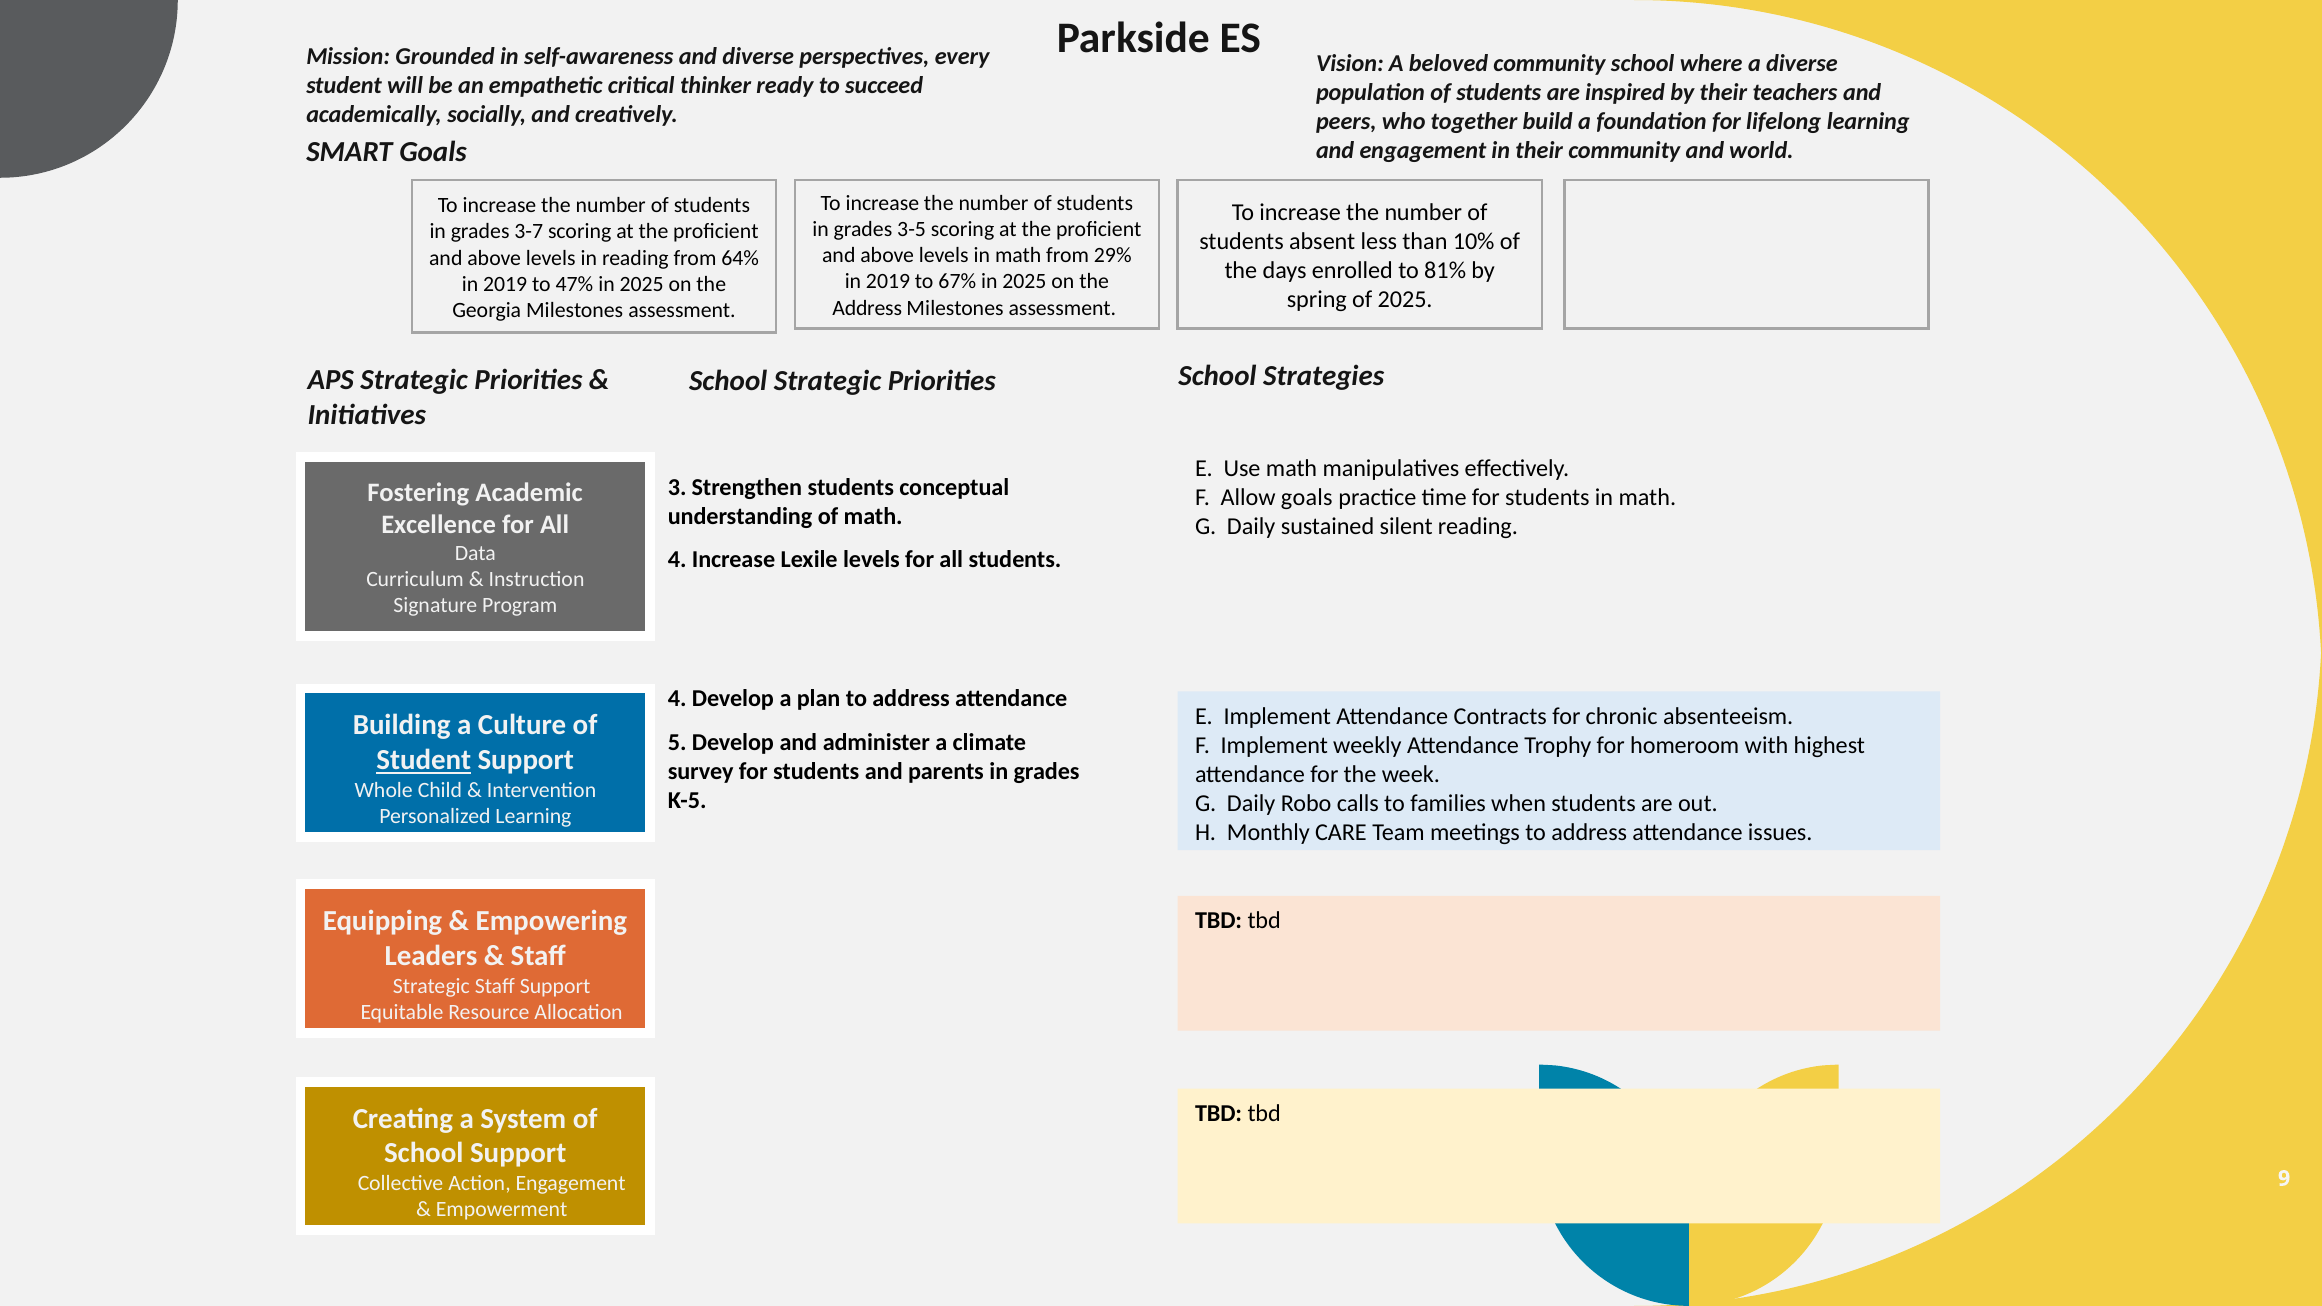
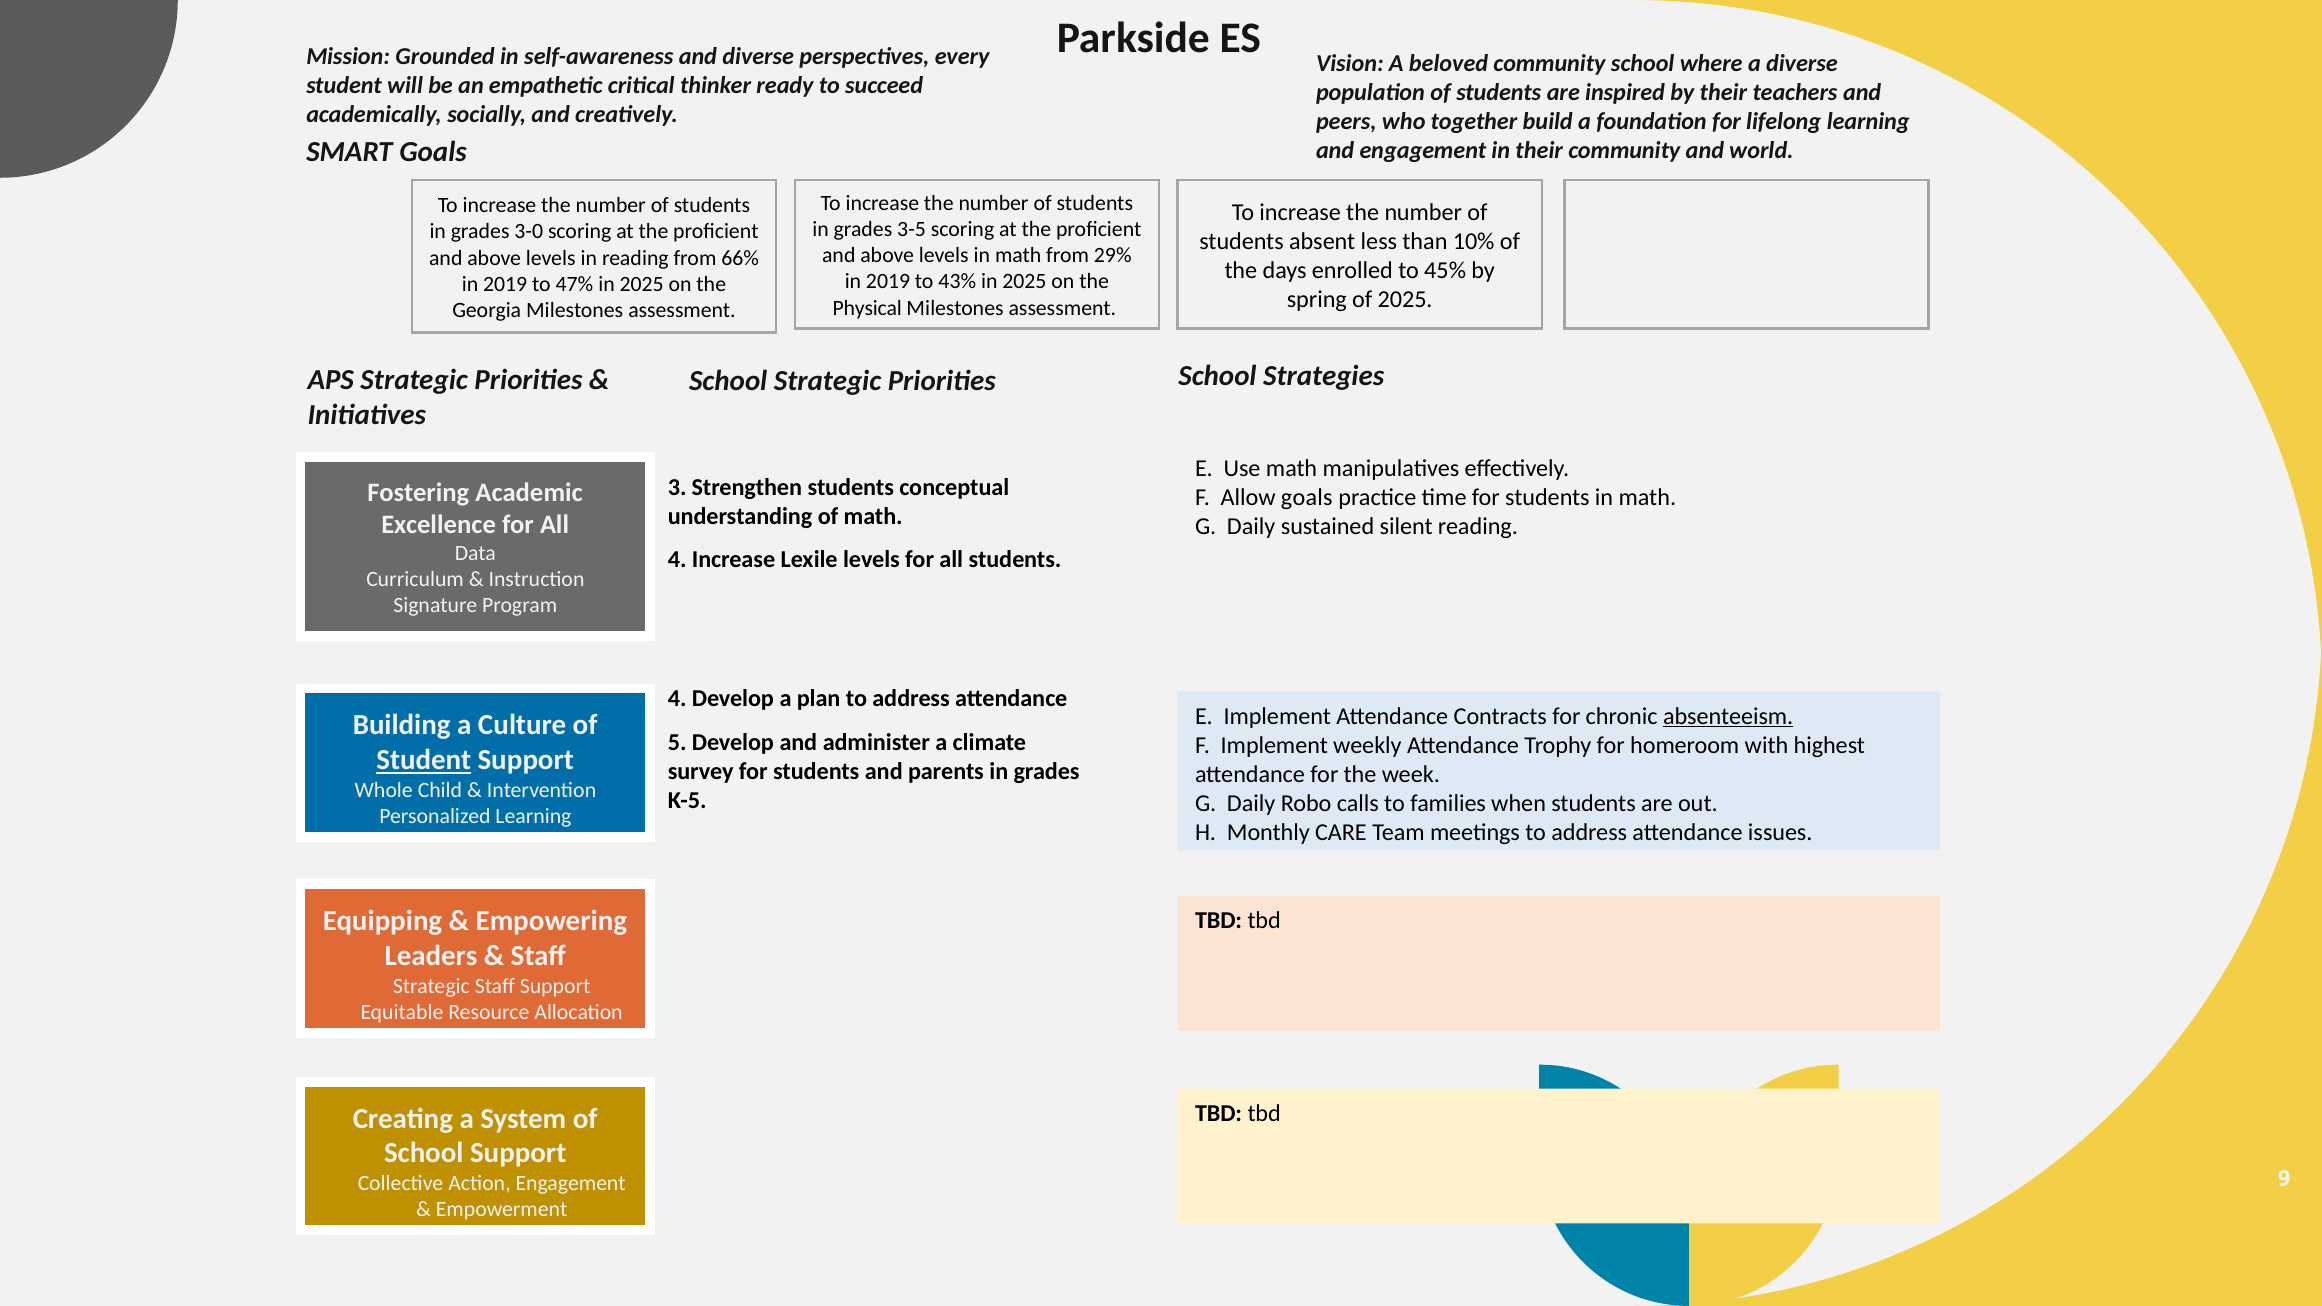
3-7: 3-7 -> 3-0
64%: 64% -> 66%
81%: 81% -> 45%
67%: 67% -> 43%
Address at (867, 308): Address -> Physical
absenteeism underline: none -> present
